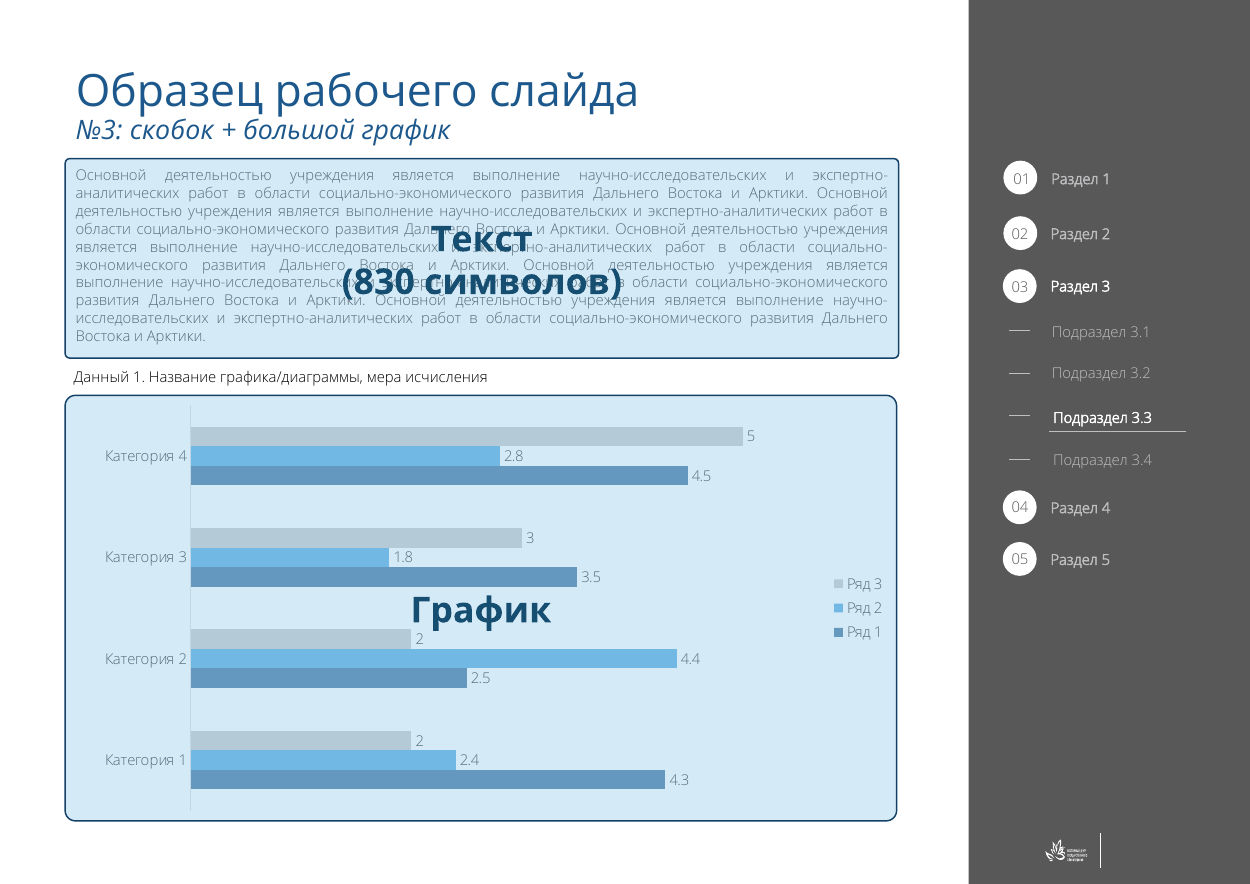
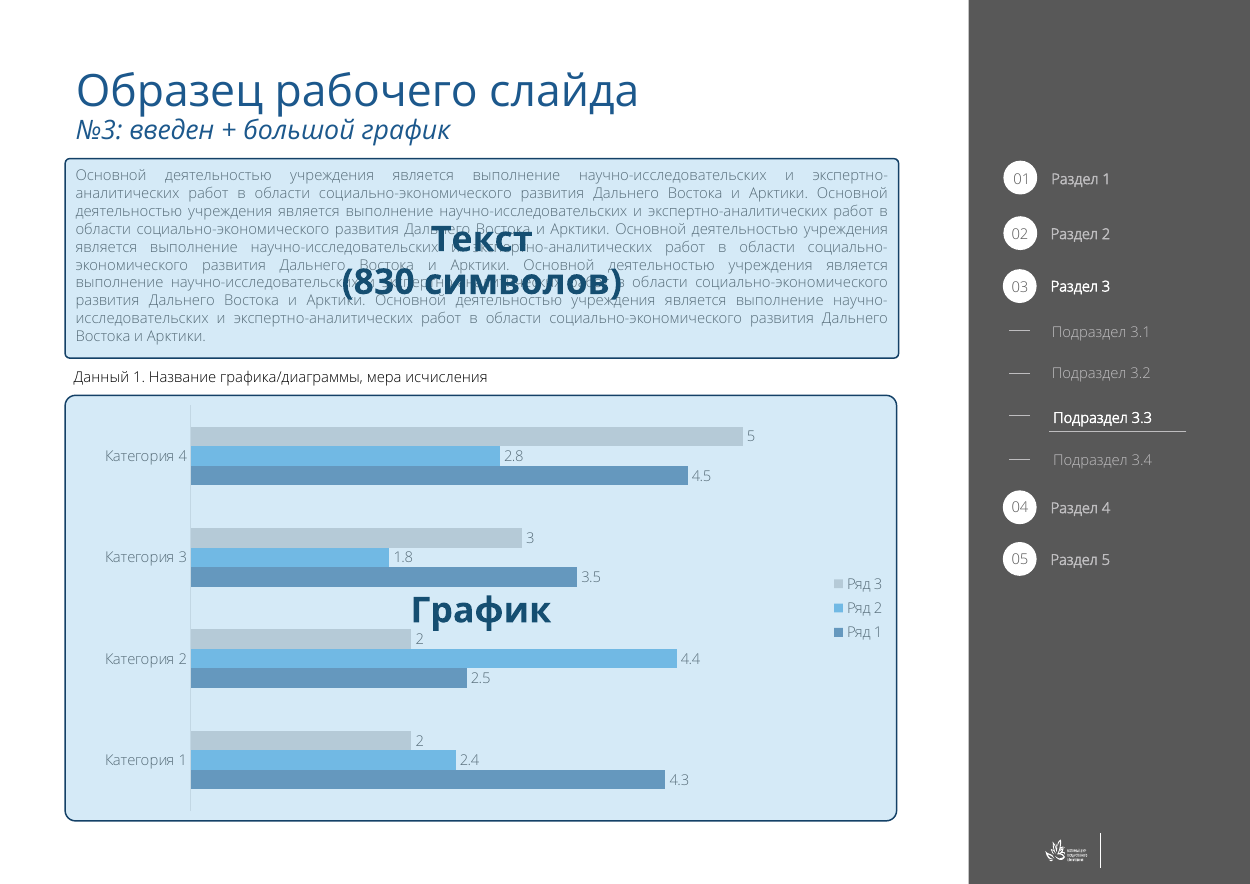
скобок: скобок -> введен
